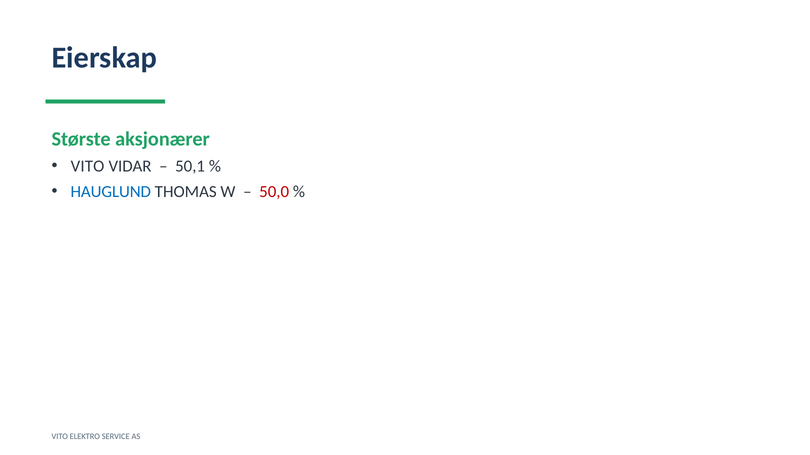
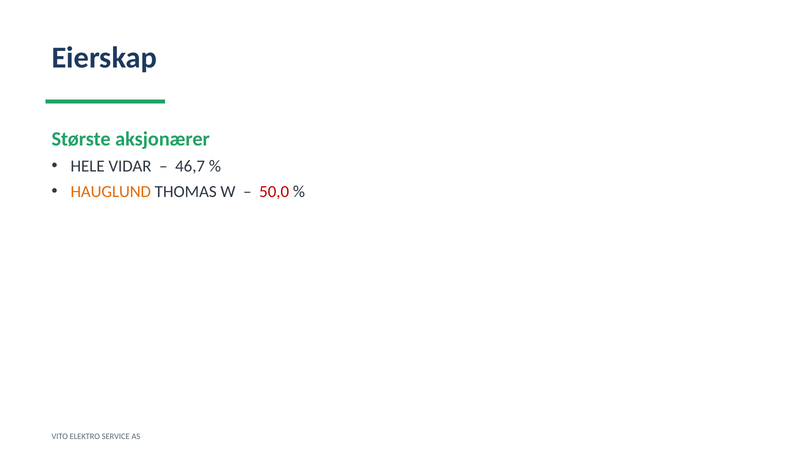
VITO at (88, 167): VITO -> HELE
50,1: 50,1 -> 46,7
HAUGLUND colour: blue -> orange
